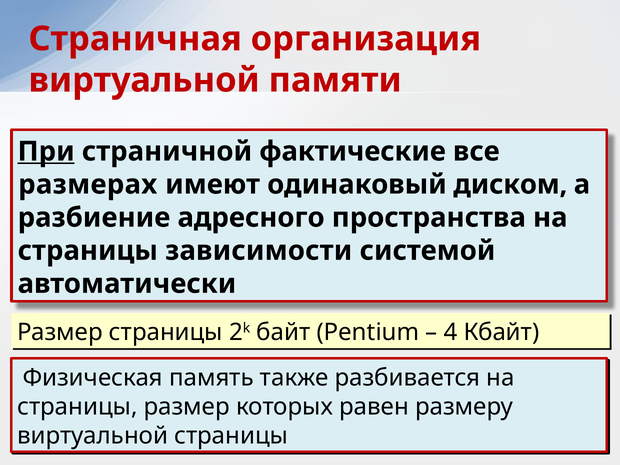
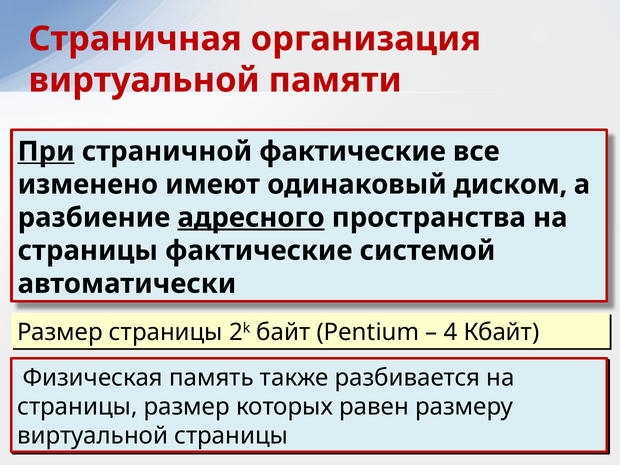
размерах: размерах -> изменено
адресного underline: none -> present
страницы зависимости: зависимости -> фактические
